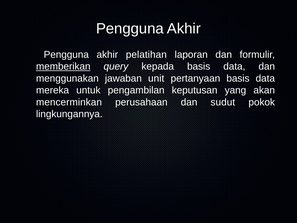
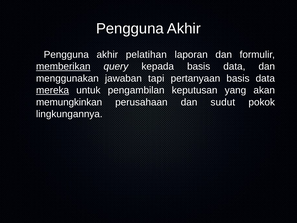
unit: unit -> tapi
mereka underline: none -> present
mencerminkan: mencerminkan -> memungkinkan
